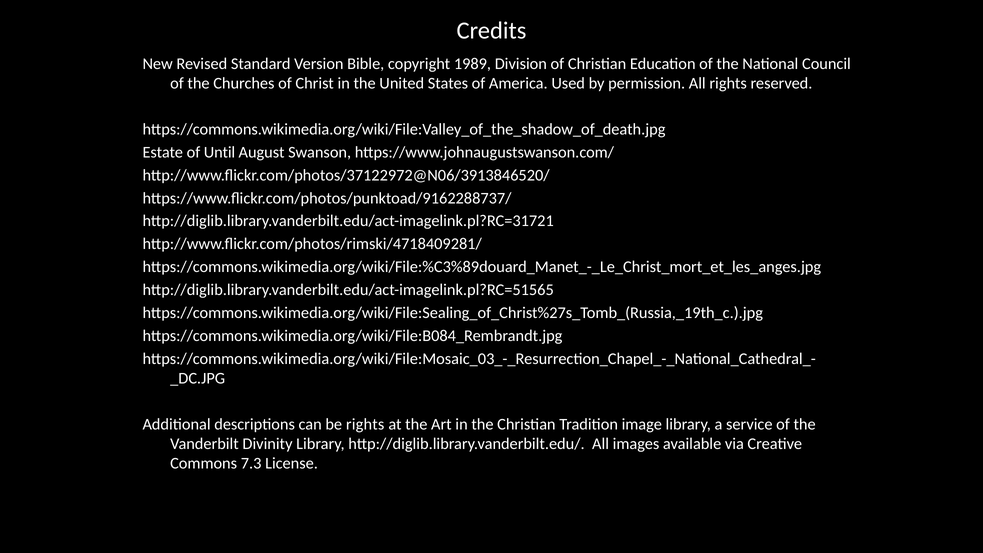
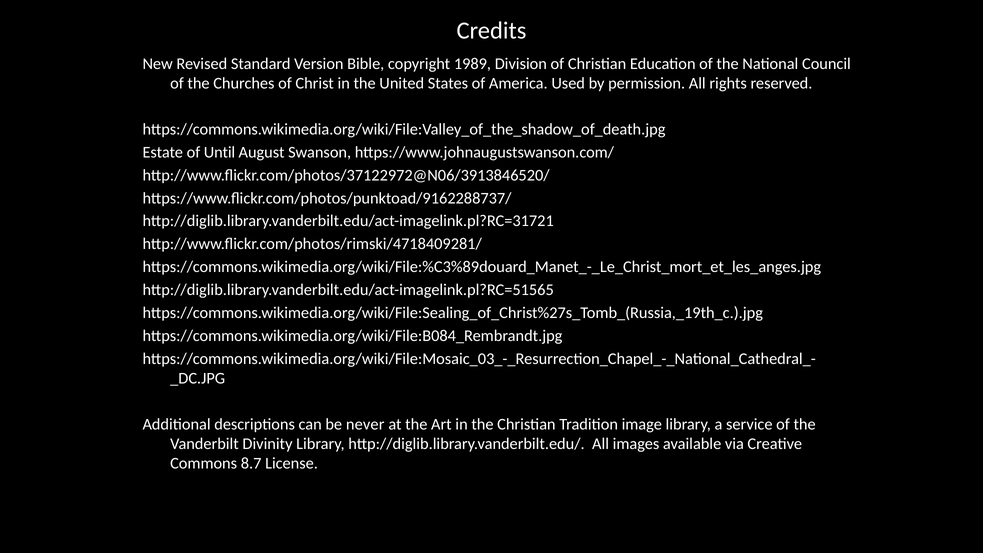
be rights: rights -> never
7.3: 7.3 -> 8.7
